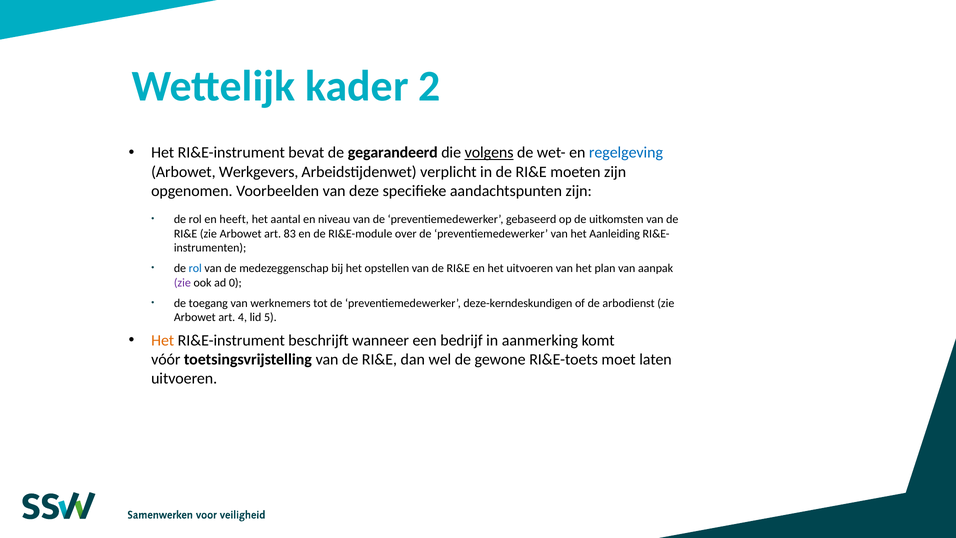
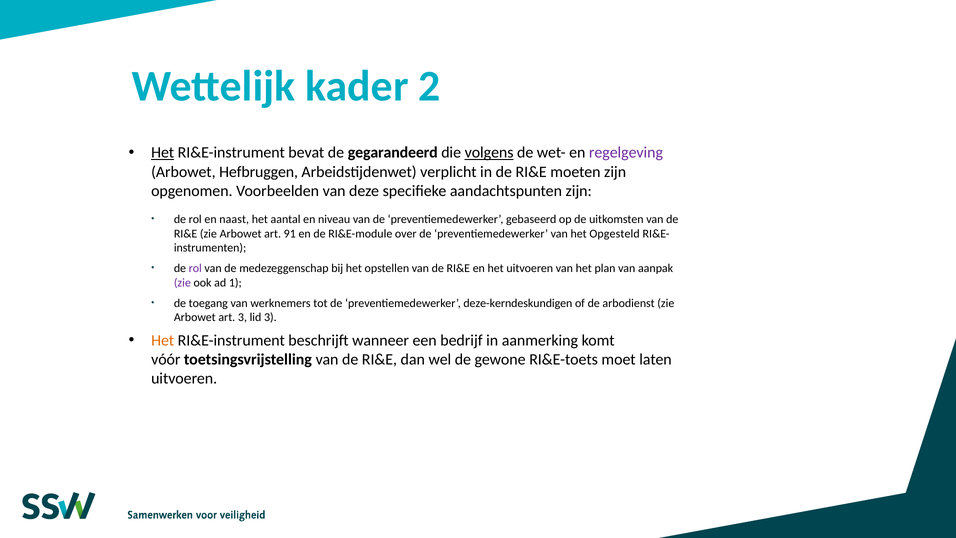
Het at (163, 153) underline: none -> present
regelgeving colour: blue -> purple
Werkgevers: Werkgevers -> Hefbruggen
heeft: heeft -> naast
83: 83 -> 91
Aanleiding: Aanleiding -> Opgesteld
rol at (195, 268) colour: blue -> purple
0: 0 -> 1
art 4: 4 -> 3
lid 5: 5 -> 3
